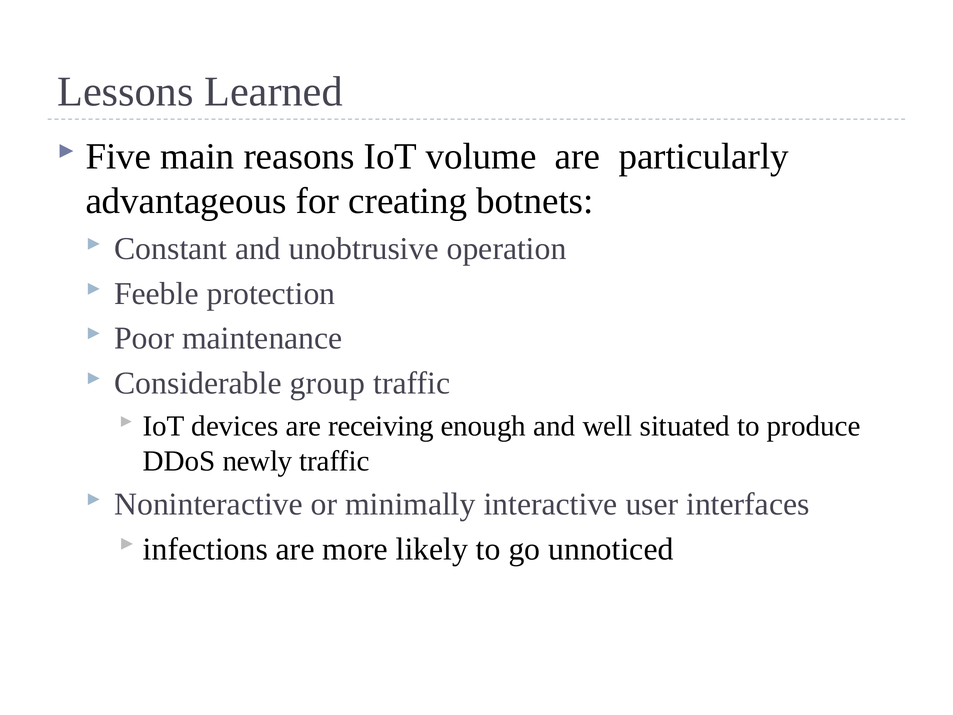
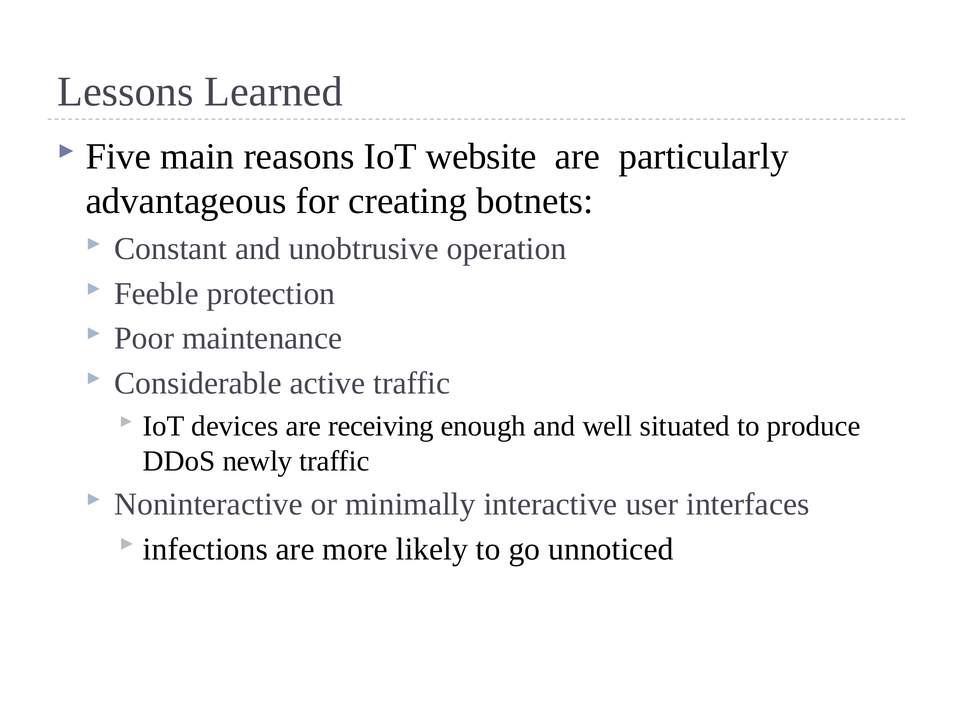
volume: volume -> website
group: group -> active
